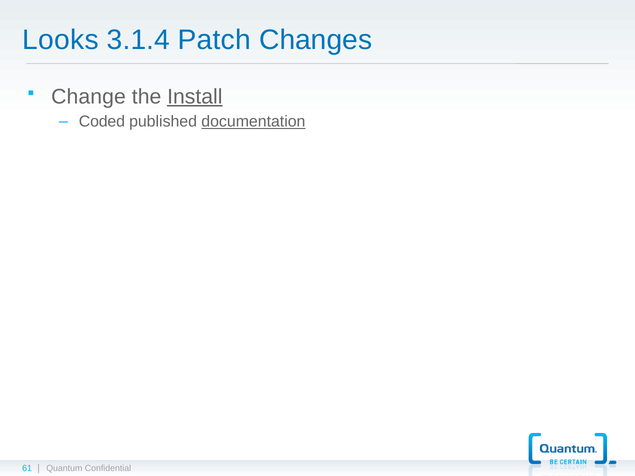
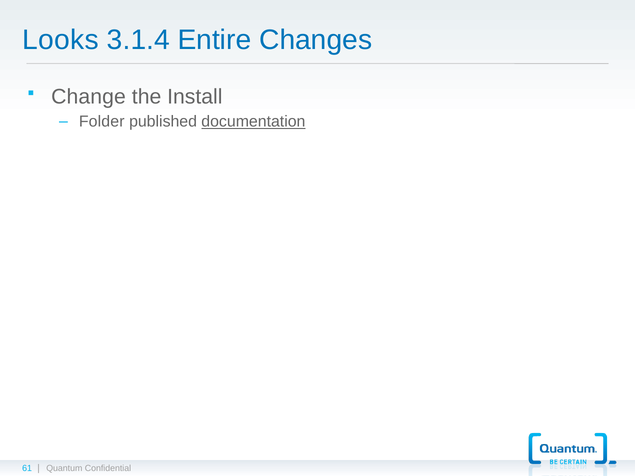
Patch: Patch -> Entire
Install underline: present -> none
Coded: Coded -> Folder
